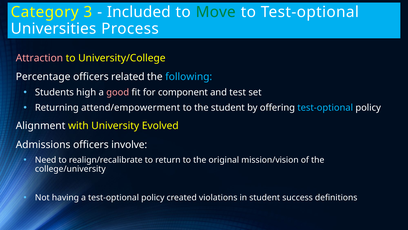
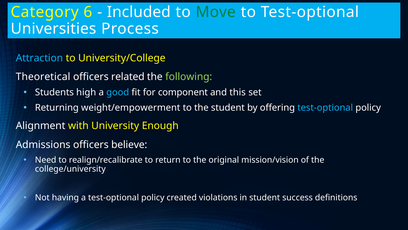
3: 3 -> 6
Attraction colour: pink -> light blue
Percentage: Percentage -> Theoretical
following colour: light blue -> light green
good colour: pink -> light blue
test: test -> this
attend/empowerment: attend/empowerment -> weight/empowerment
Evolved: Evolved -> Enough
involve: involve -> believe
